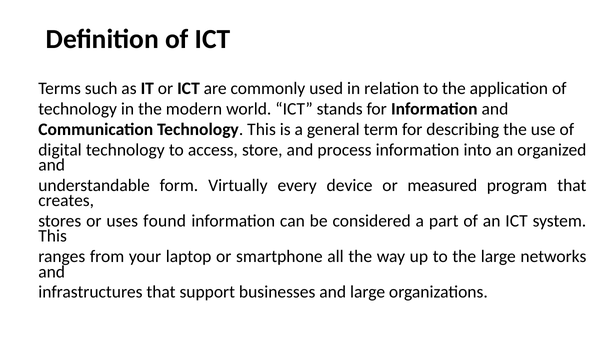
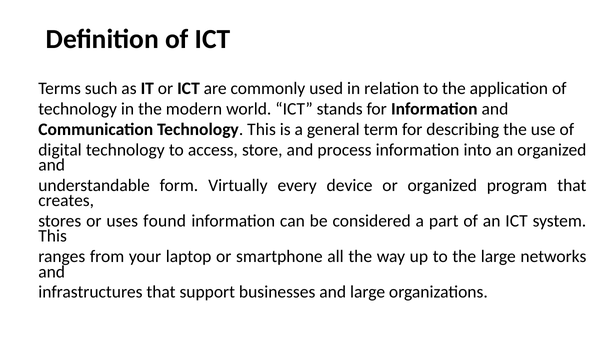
or measured: measured -> organized
